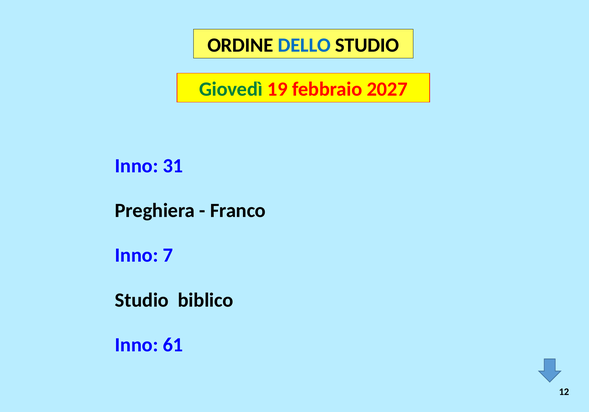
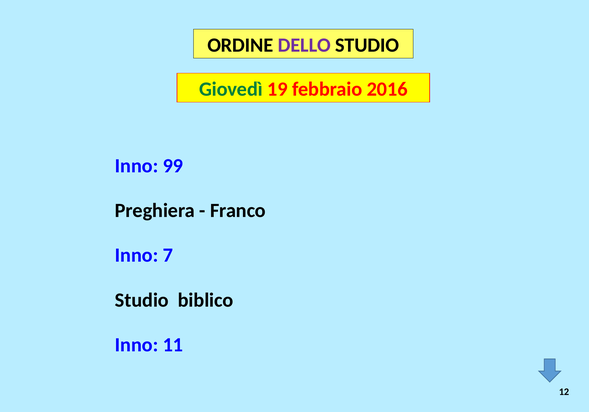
DELLO colour: blue -> purple
2027: 2027 -> 2016
31: 31 -> 99
61: 61 -> 11
